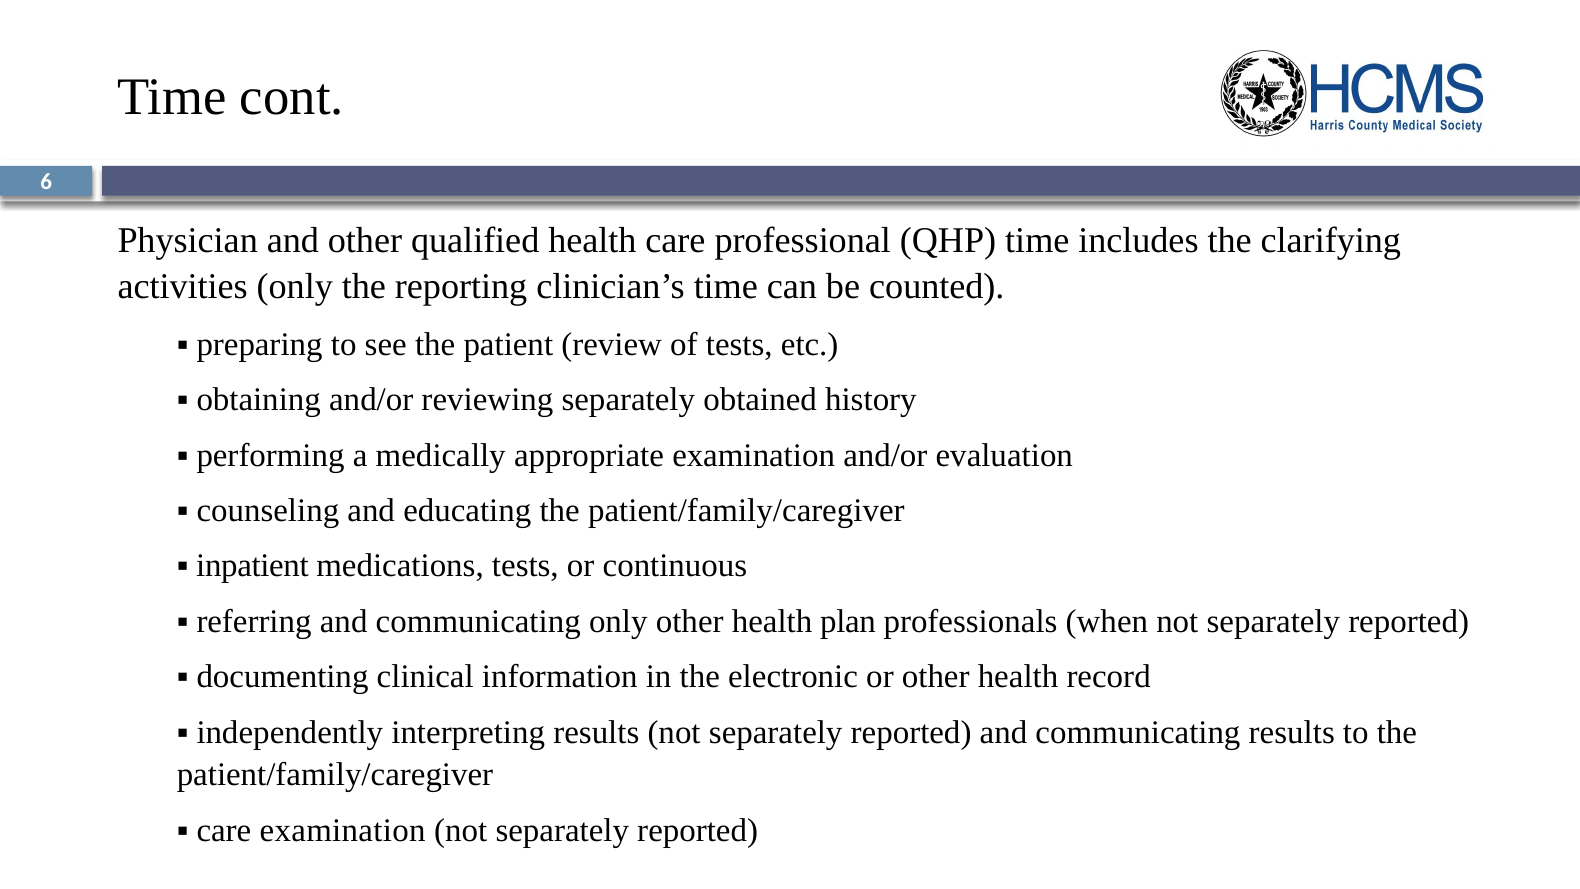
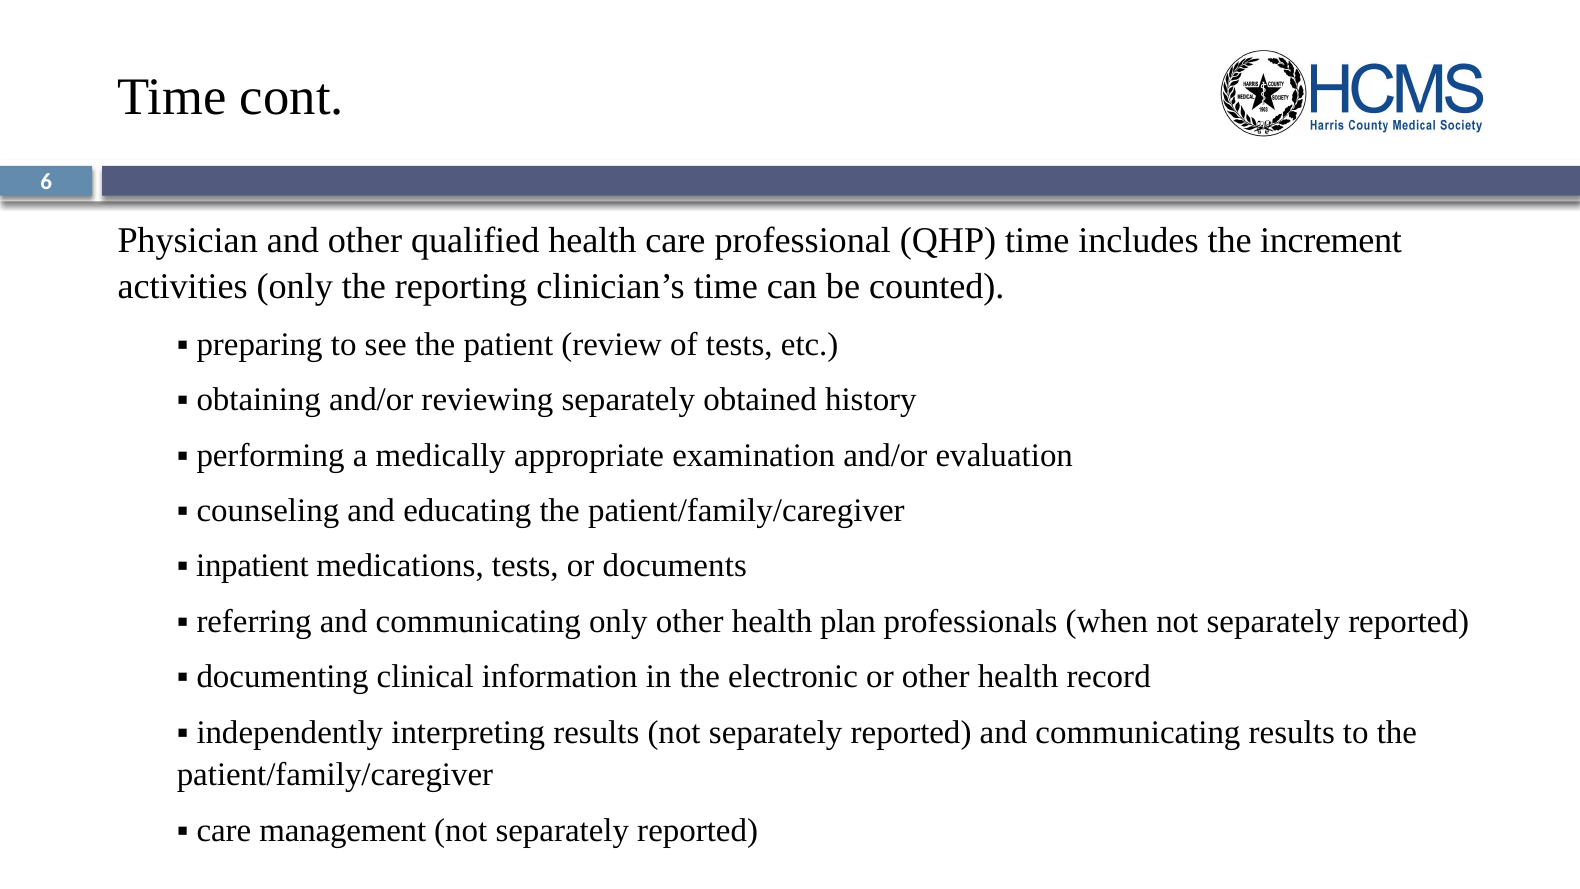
clarifying: clarifying -> increment
continuous: continuous -> documents
care examination: examination -> management
